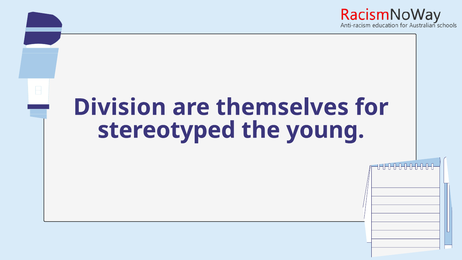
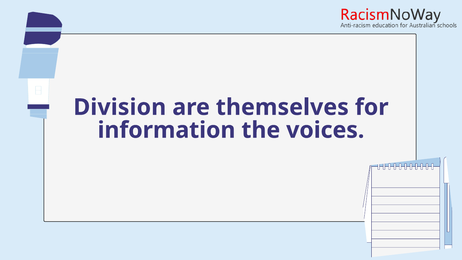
stereotyped: stereotyped -> information
young: young -> voices
